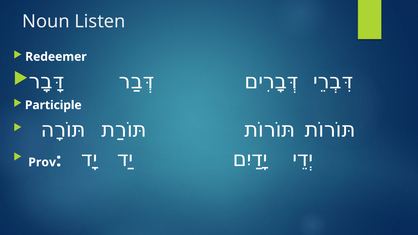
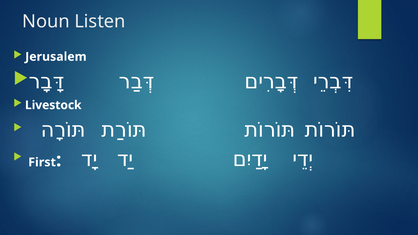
Redeemer: Redeemer -> Jerusalem
Participle: Participle -> Livestock
Prov: Prov -> First
